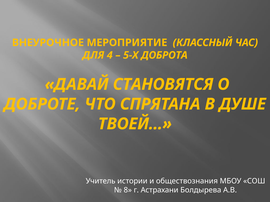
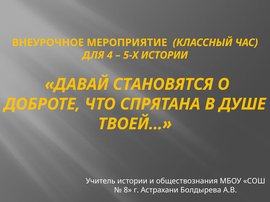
5-Х ДОБРОТА: ДОБРОТА -> ИСТОРИИ
